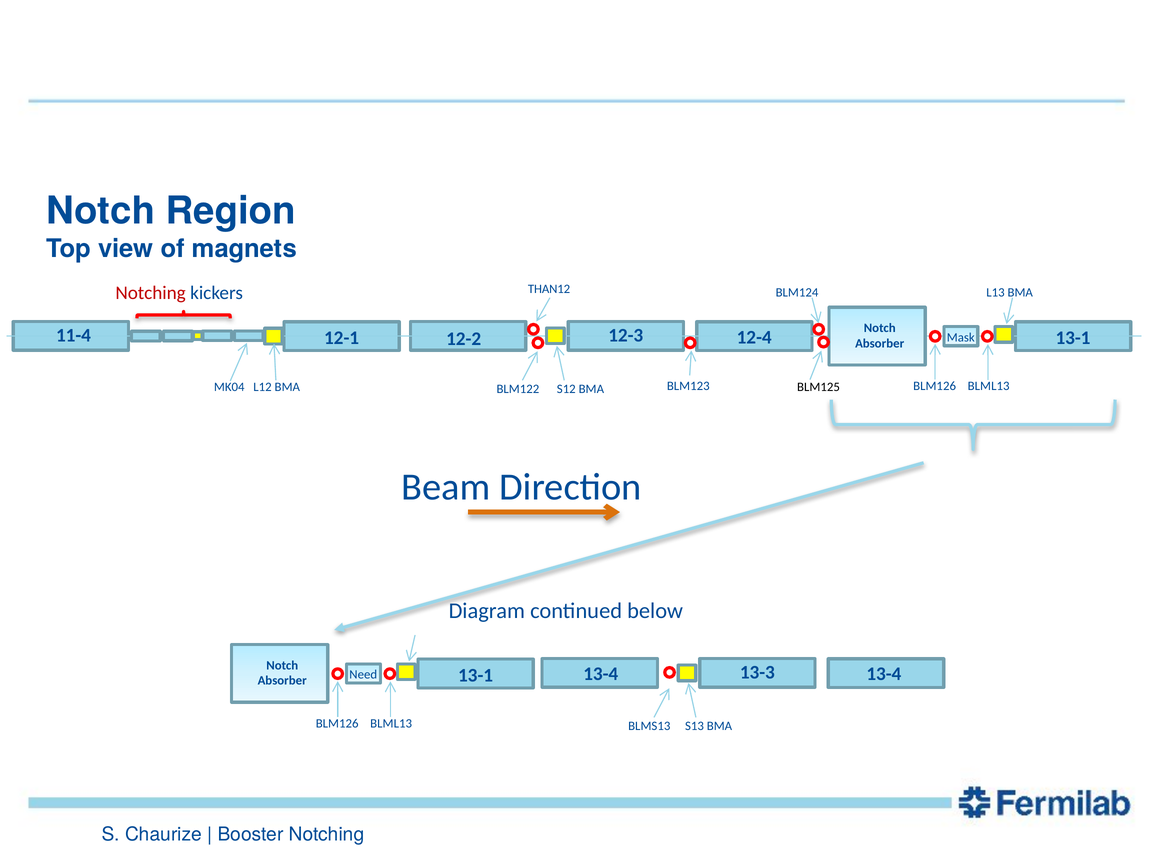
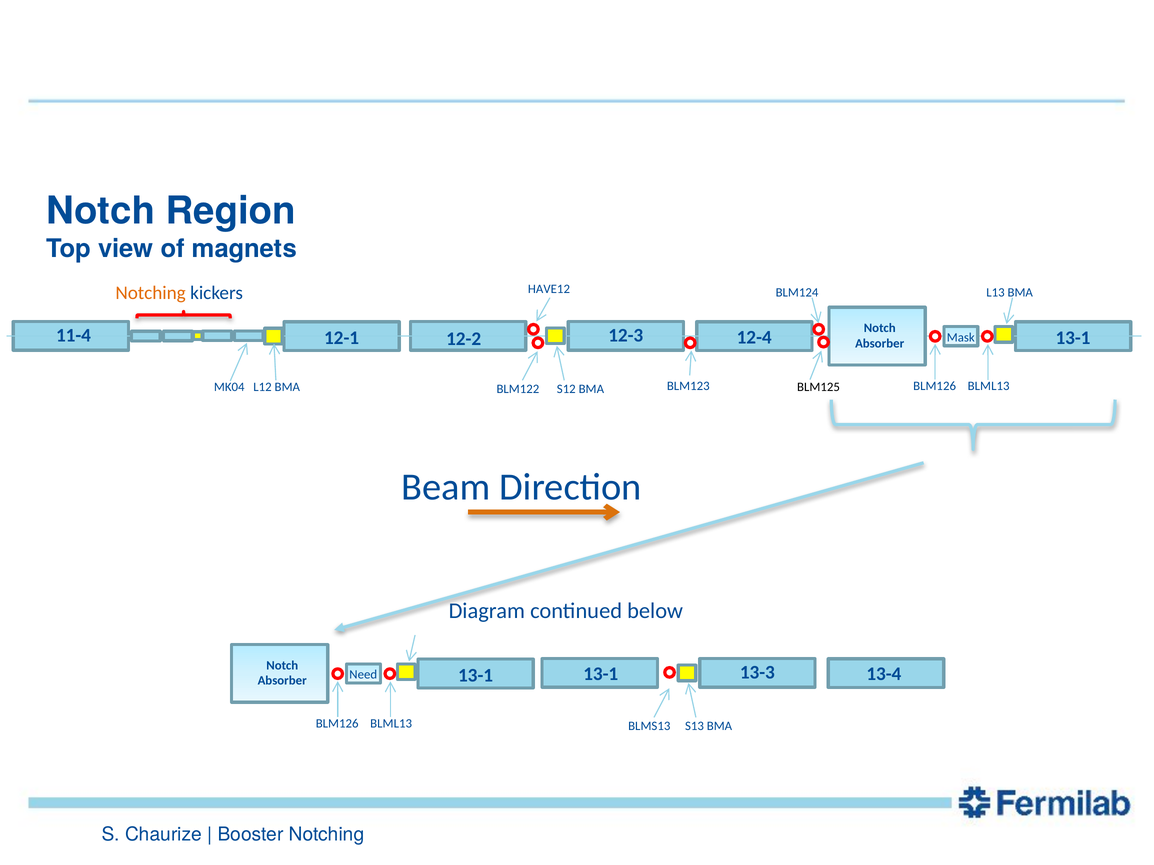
THAN12: THAN12 -> HAVE12
Notching at (151, 293) colour: red -> orange
13-4 at (601, 674): 13-4 -> 13-1
